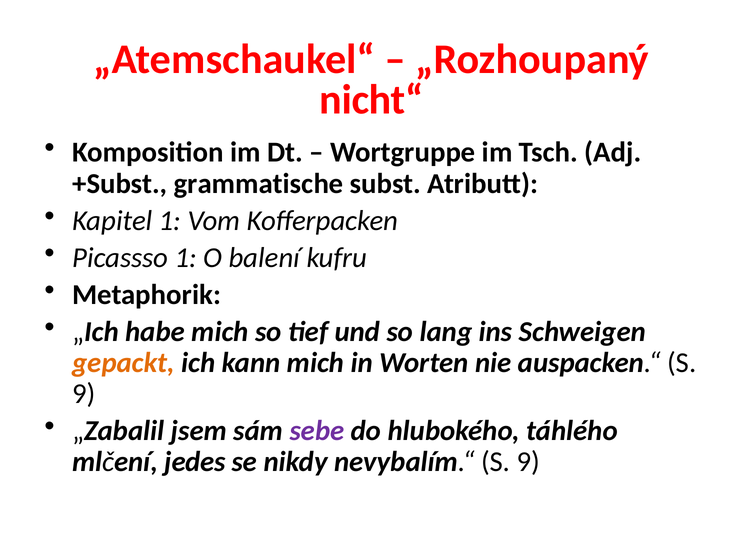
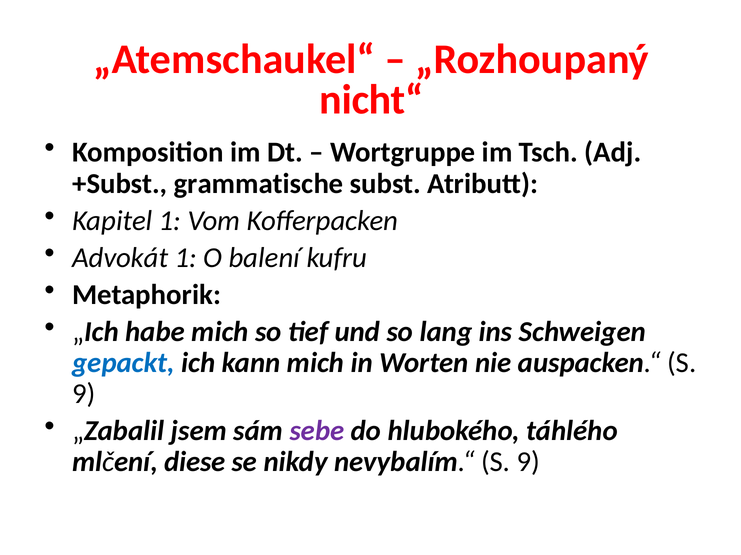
Picassso: Picassso -> Advokát
gepackt colour: orange -> blue
jedes: jedes -> diese
